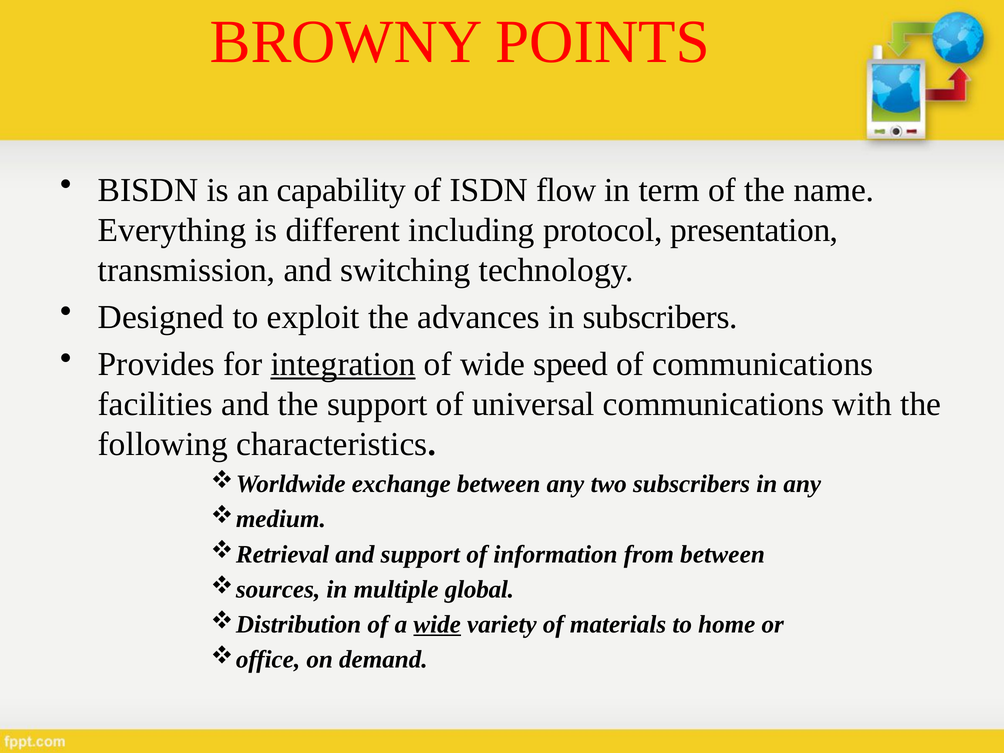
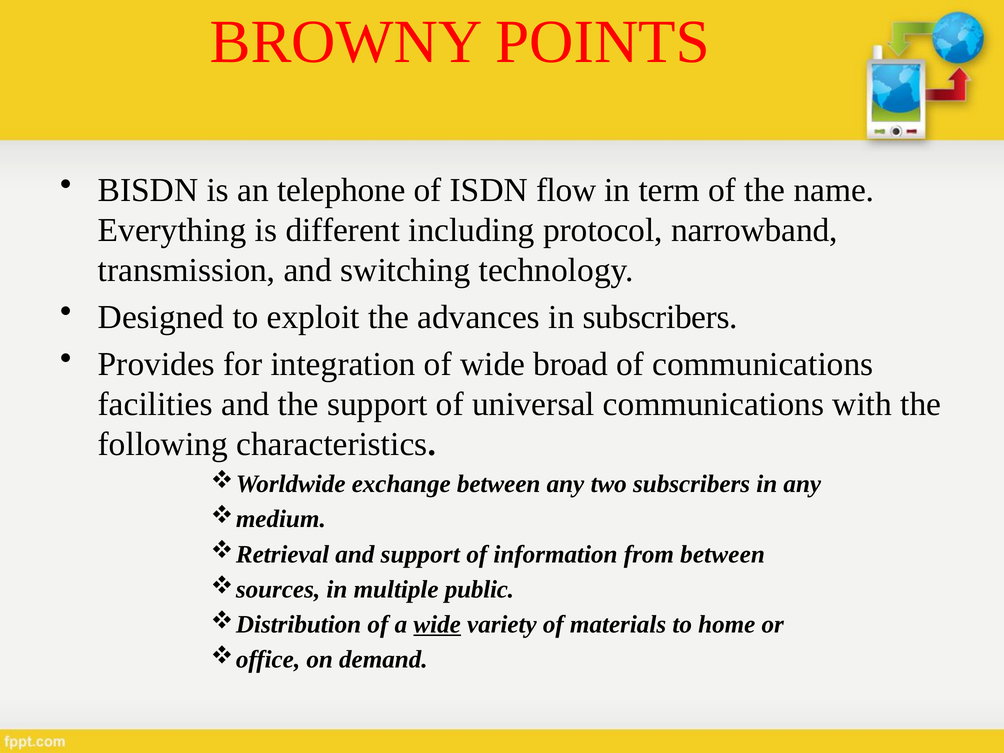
capability: capability -> telephone
presentation: presentation -> narrowband
integration underline: present -> none
speed: speed -> broad
global: global -> public
